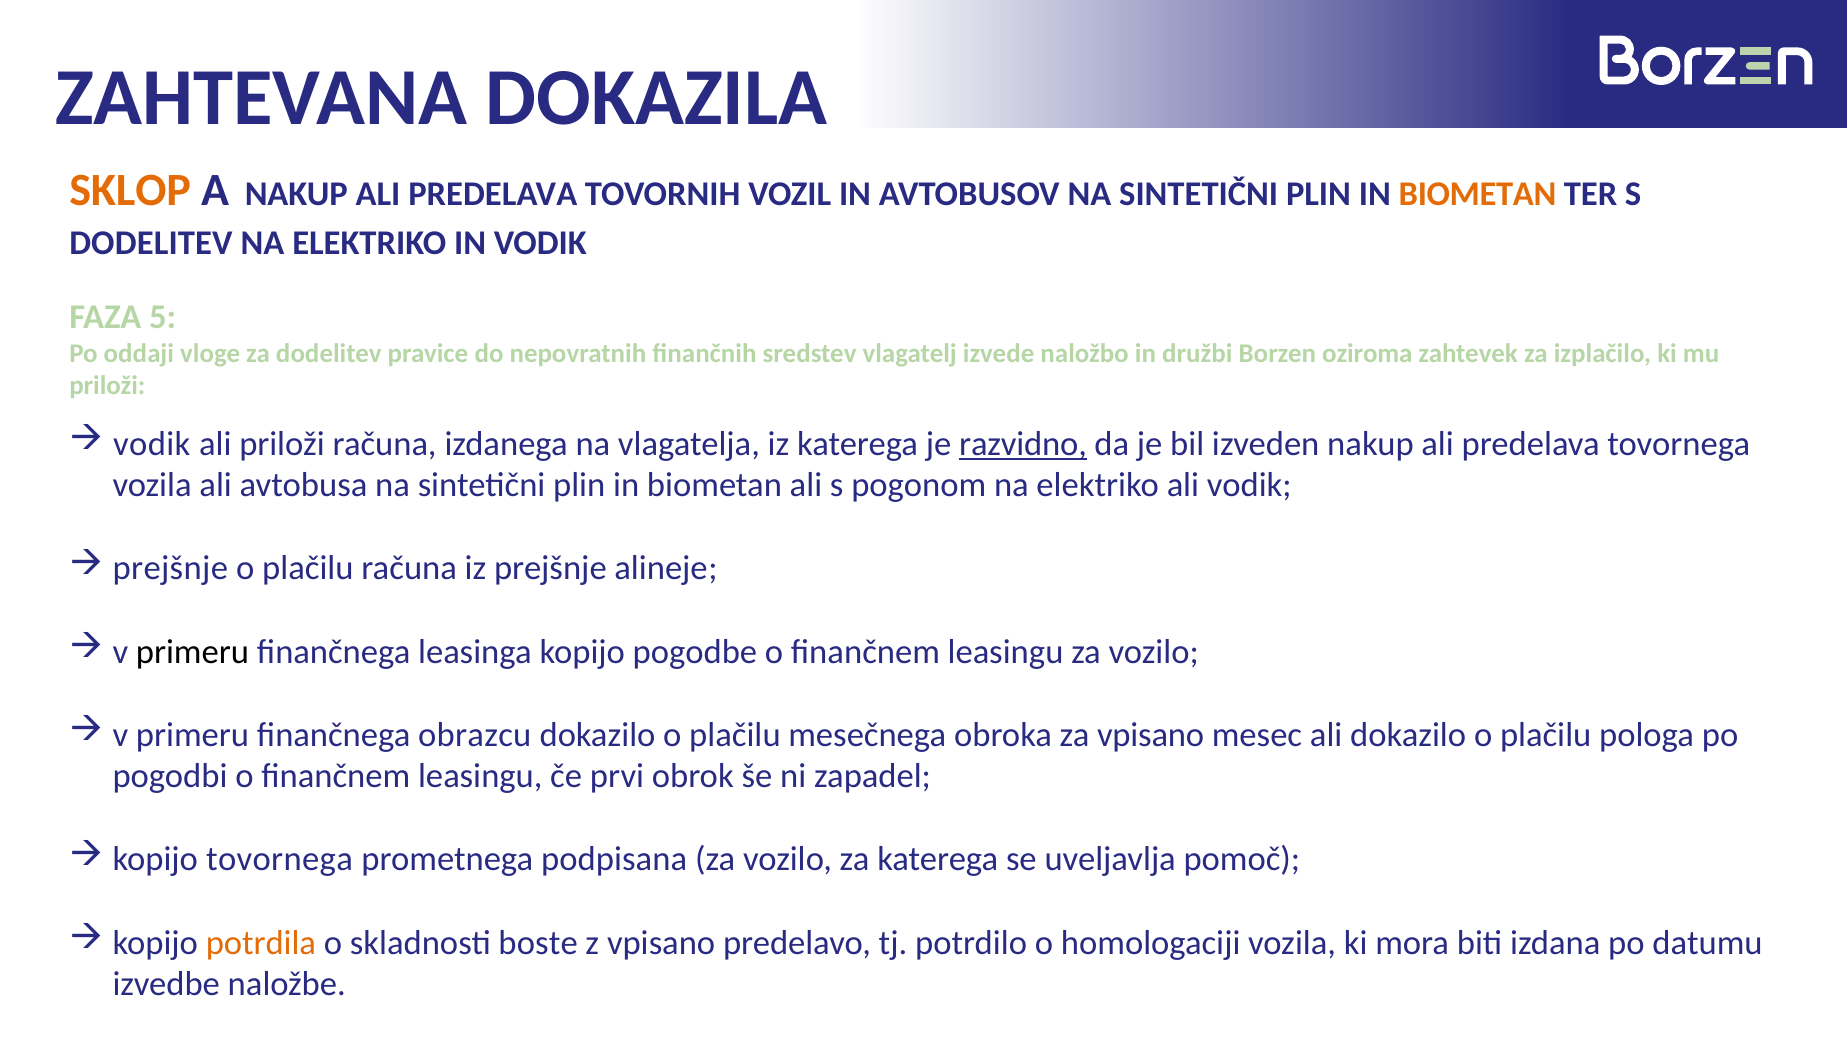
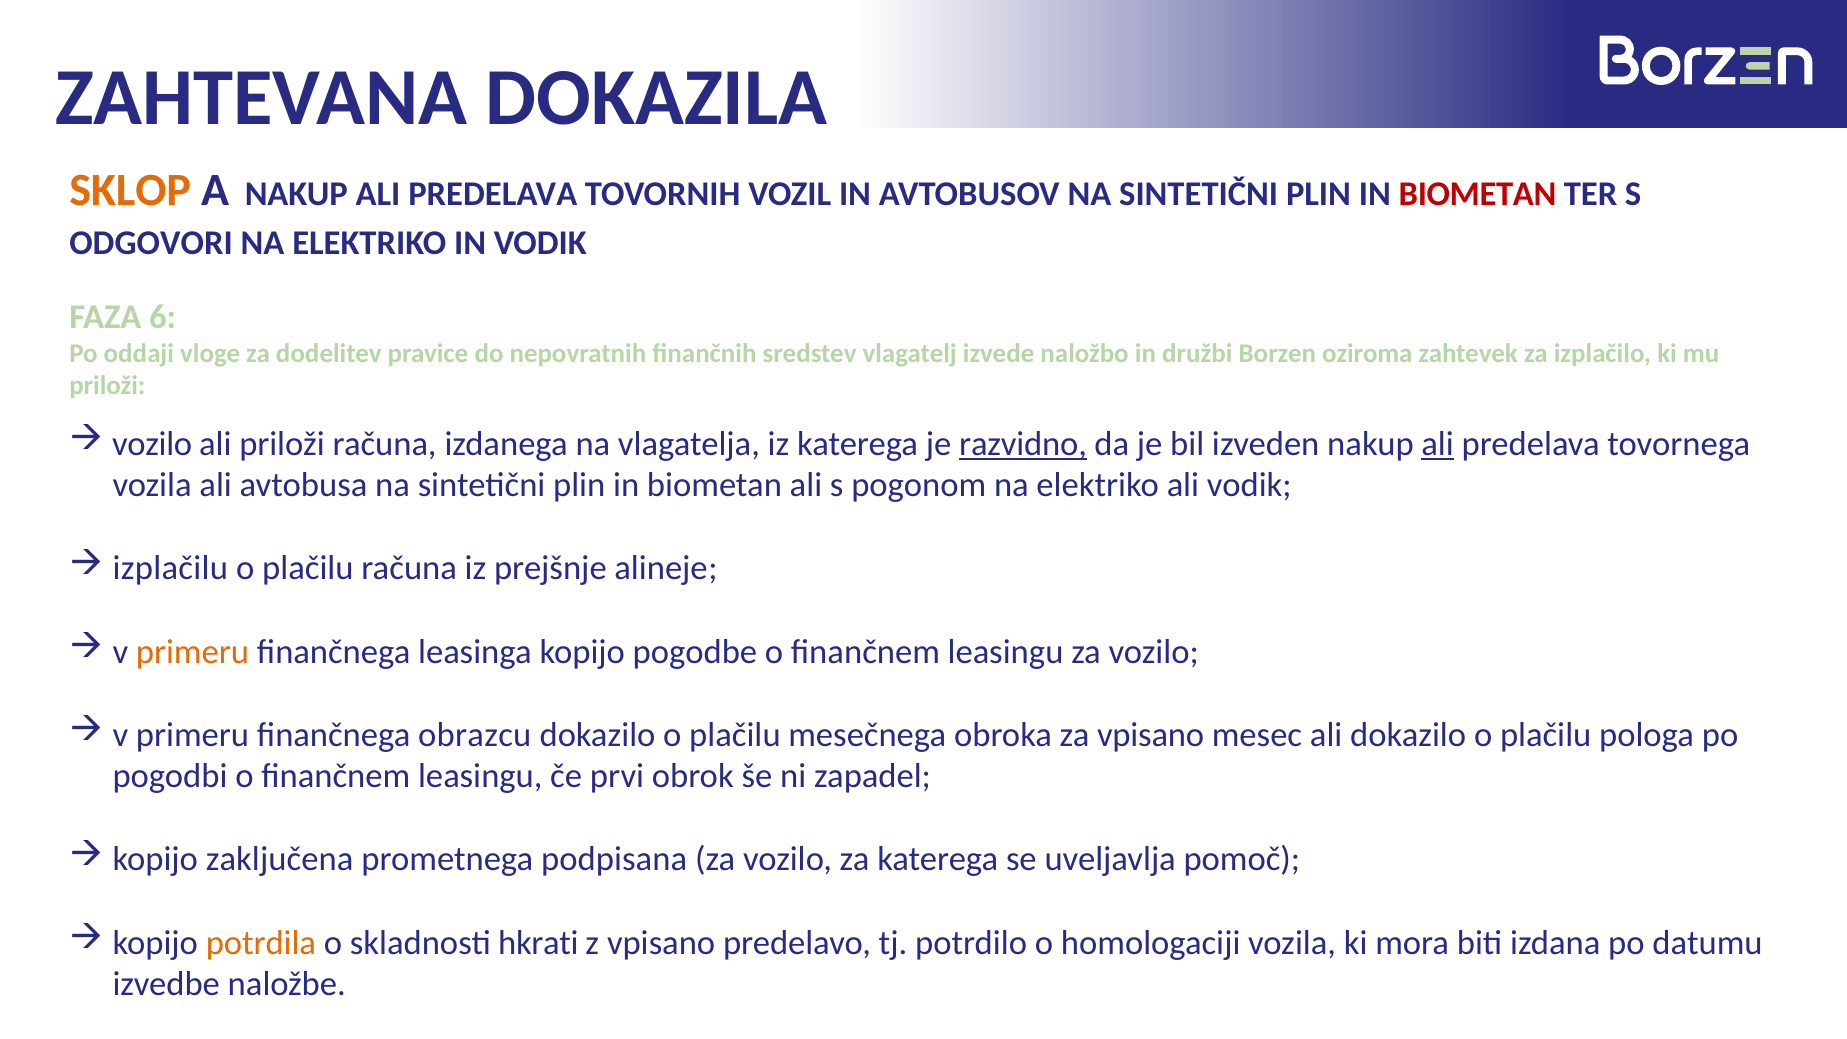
BIOMETAN at (1478, 194) colour: orange -> red
DODELITEV at (151, 243): DODELITEV -> ODGOVORI
5: 5 -> 6
vodik at (152, 444): vodik -> vozilo
ali at (1438, 444) underline: none -> present
prejšnje at (170, 569): prejšnje -> izplačilu
primeru at (192, 652) colour: black -> orange
kopijo tovornega: tovornega -> zaključena
boste: boste -> hkrati
